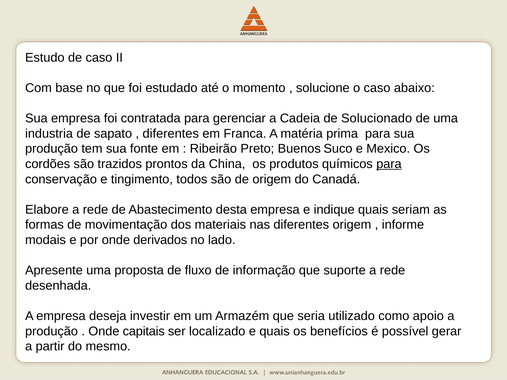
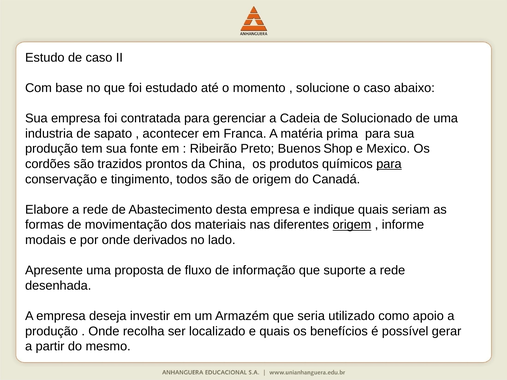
diferentes at (171, 134): diferentes -> acontecer
Suco: Suco -> Shop
origem at (352, 225) underline: none -> present
capitais: capitais -> recolha
